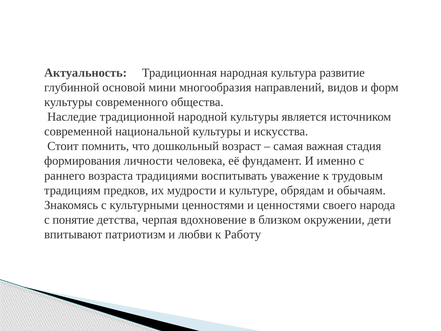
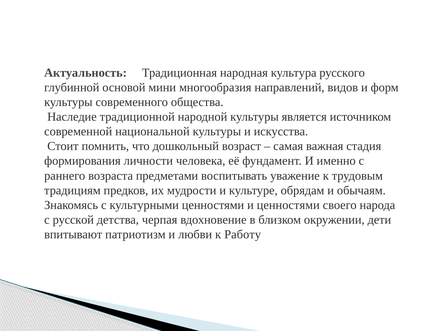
развитие: развитие -> русского
традициями: традициями -> предметами
понятие: понятие -> русской
